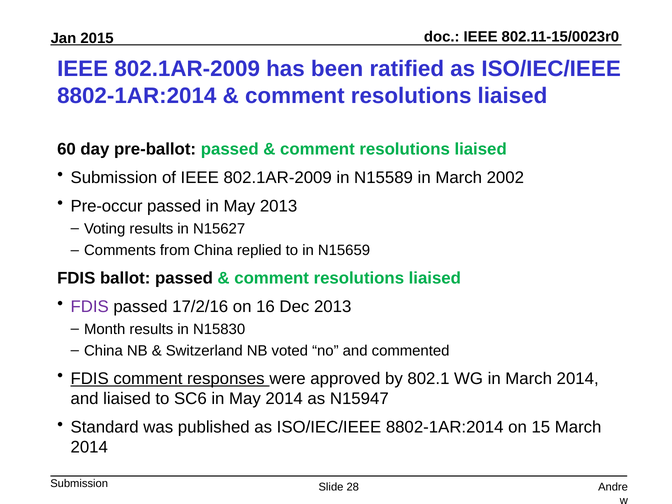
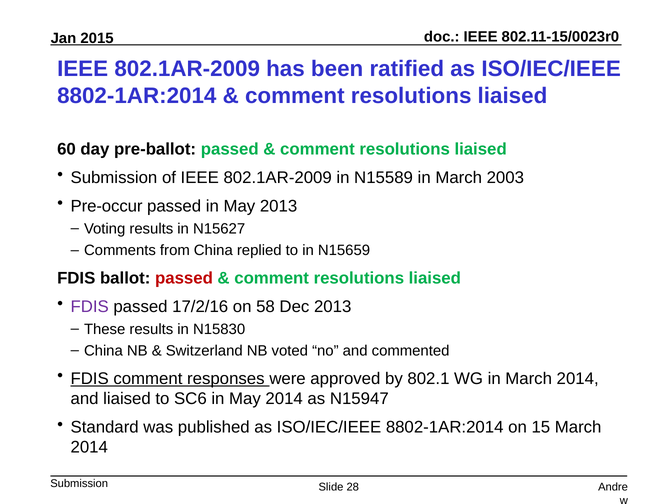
2002: 2002 -> 2003
passed at (184, 278) colour: black -> red
16: 16 -> 58
Month: Month -> These
